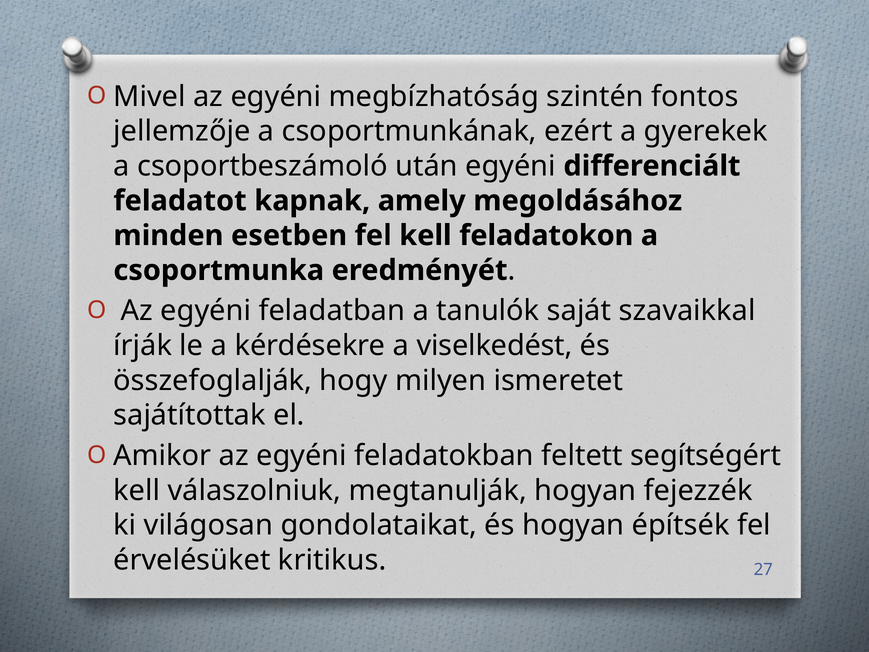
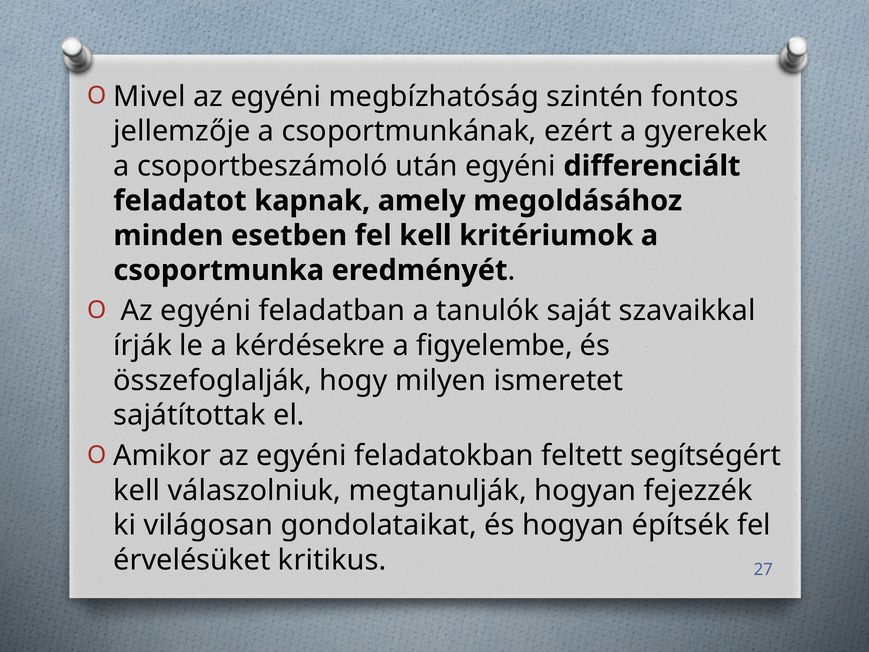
feladatokon: feladatokon -> kritériumok
viselkedést: viselkedést -> figyelembe
